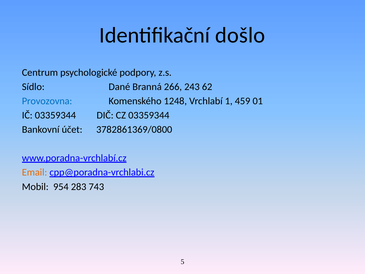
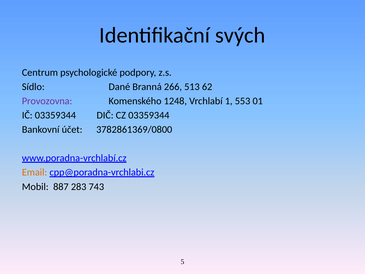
došlo: došlo -> svých
243: 243 -> 513
Provozovna colour: blue -> purple
459: 459 -> 553
954: 954 -> 887
